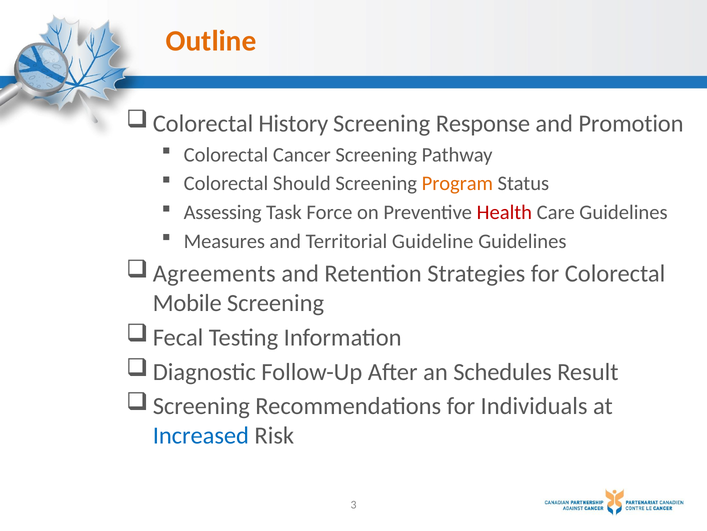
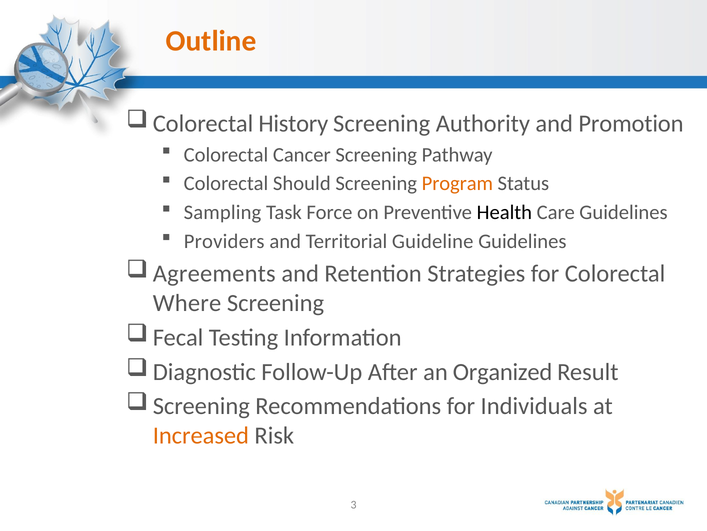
Response: Response -> Authority
Assessing: Assessing -> Sampling
Health colour: red -> black
Measures: Measures -> Providers
Mobile: Mobile -> Where
Schedules: Schedules -> Organized
Increased colour: blue -> orange
